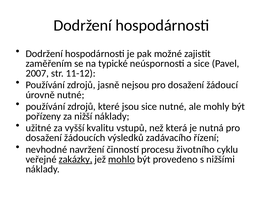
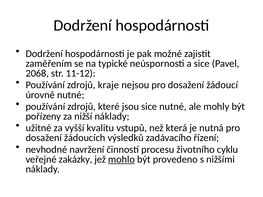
2007: 2007 -> 2068
jasně: jasně -> kraje
zakázky underline: present -> none
